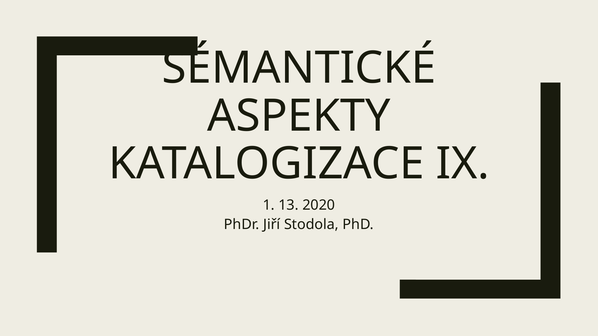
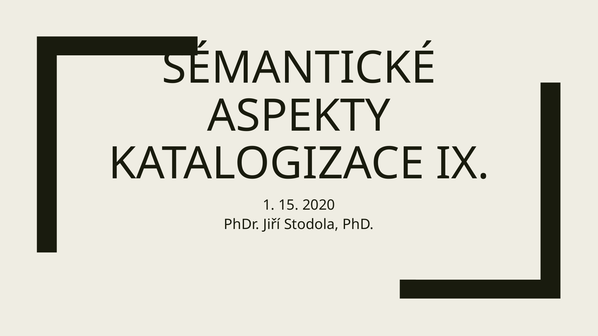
13: 13 -> 15
